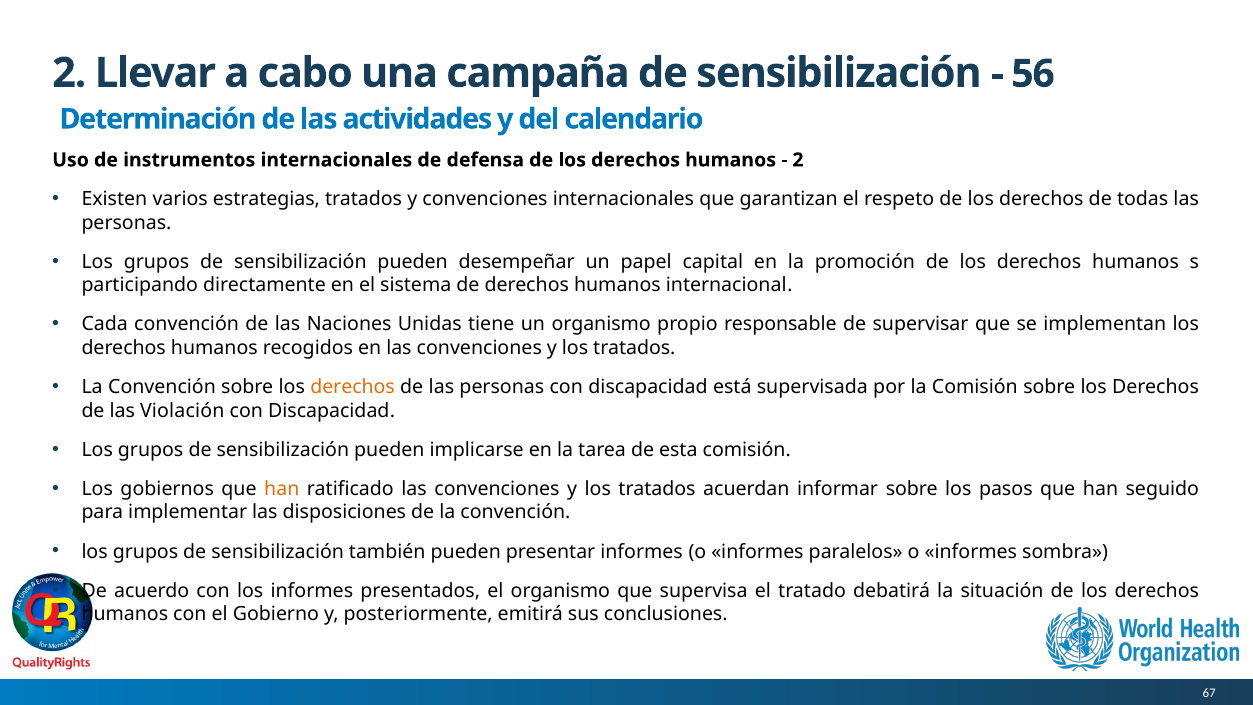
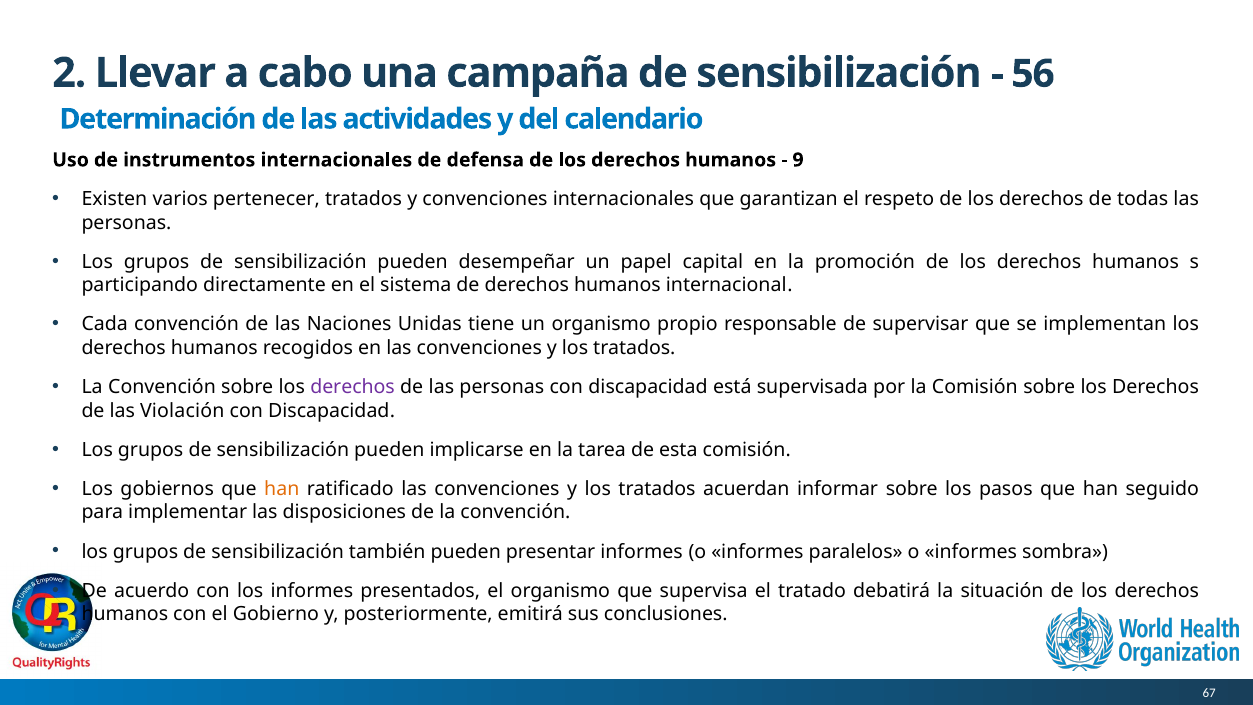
2 at (798, 160): 2 -> 9
estrategias: estrategias -> pertenecer
derechos at (353, 387) colour: orange -> purple
